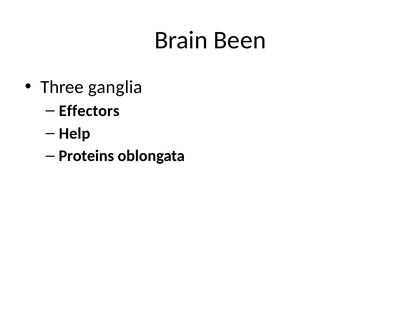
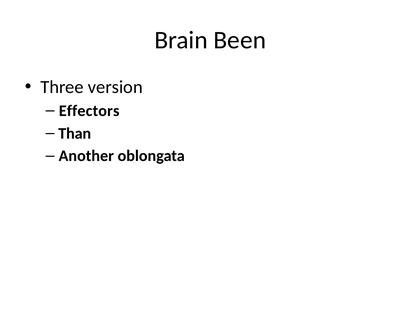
ganglia: ganglia -> version
Help: Help -> Than
Proteins: Proteins -> Another
